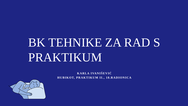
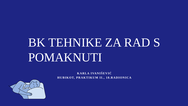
PRAKTIKUM at (65, 57): PRAKTIKUM -> POMAKNUTI
